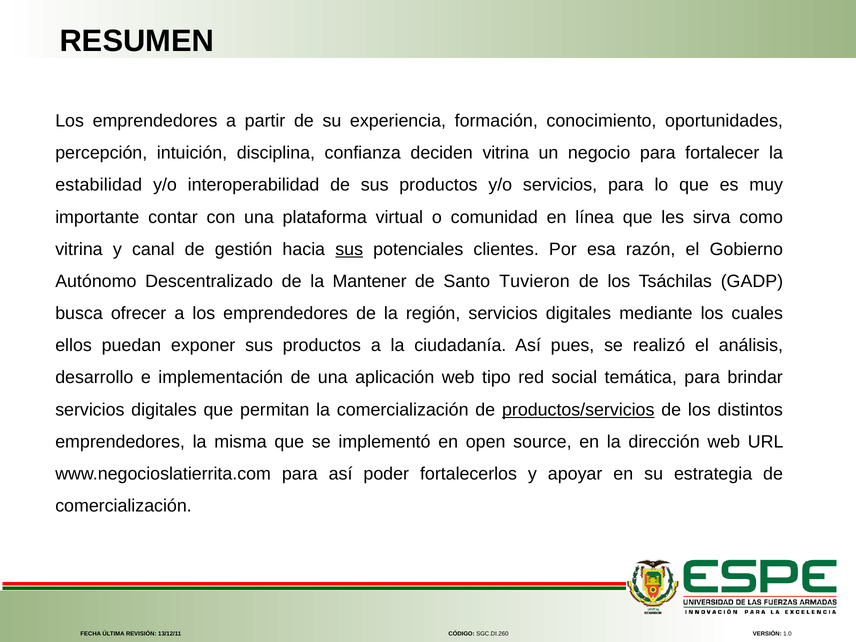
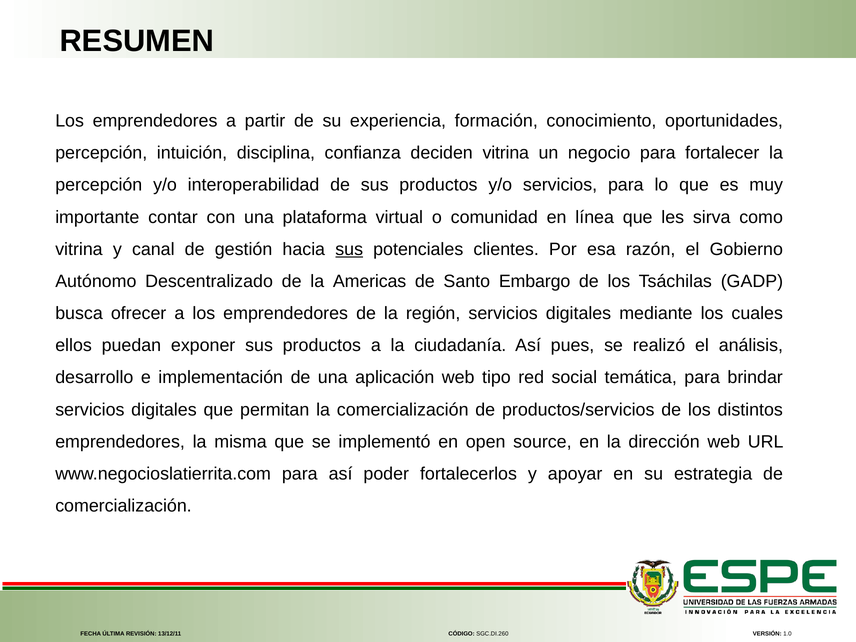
estabilidad at (99, 185): estabilidad -> percepción
Mantener: Mantener -> Americas
Tuvieron: Tuvieron -> Embargo
productos/servicios underline: present -> none
